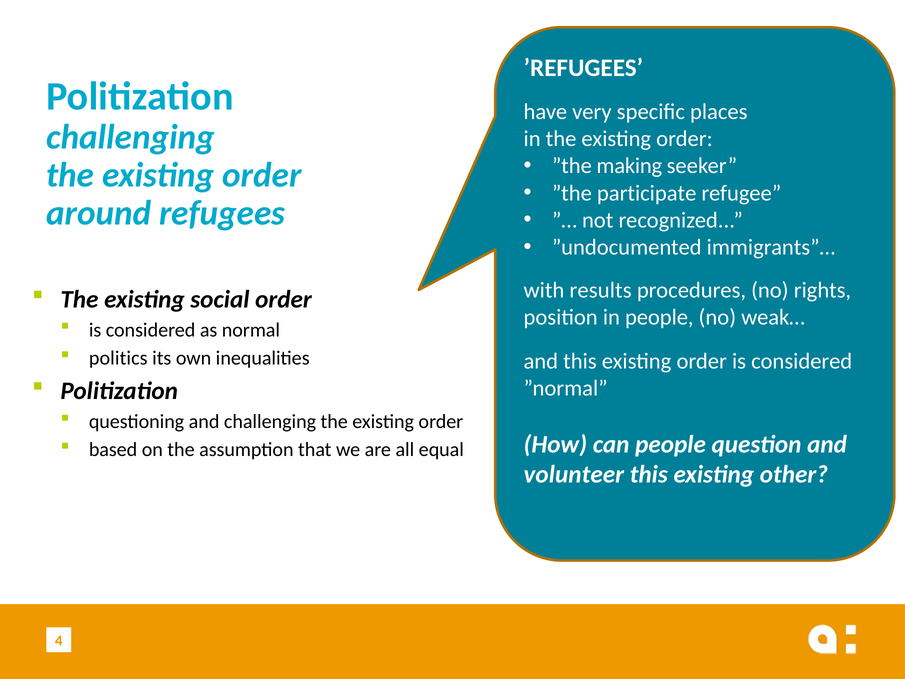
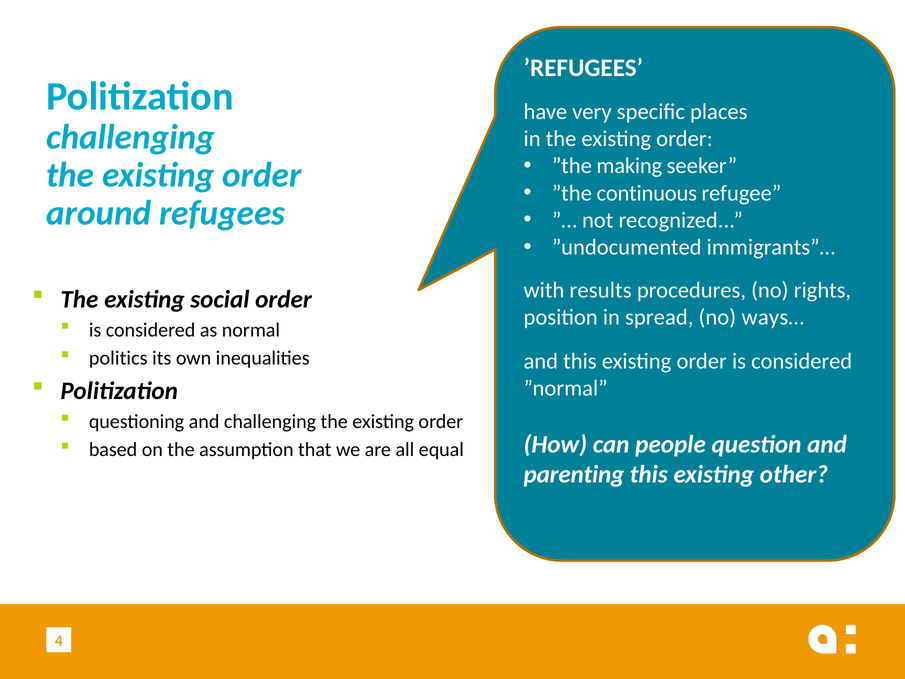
participate: participate -> continuous
in people: people -> spread
weak…: weak… -> ways…
volunteer: volunteer -> parenting
